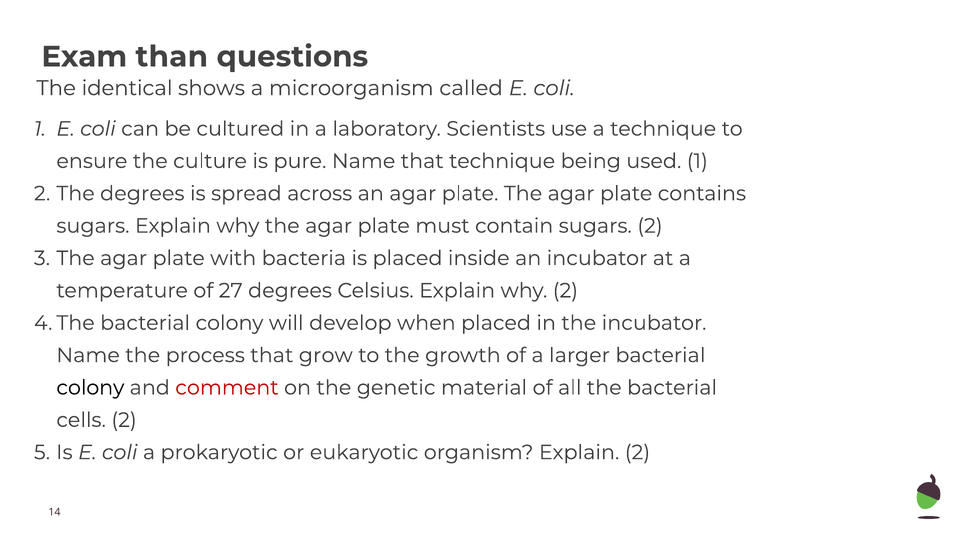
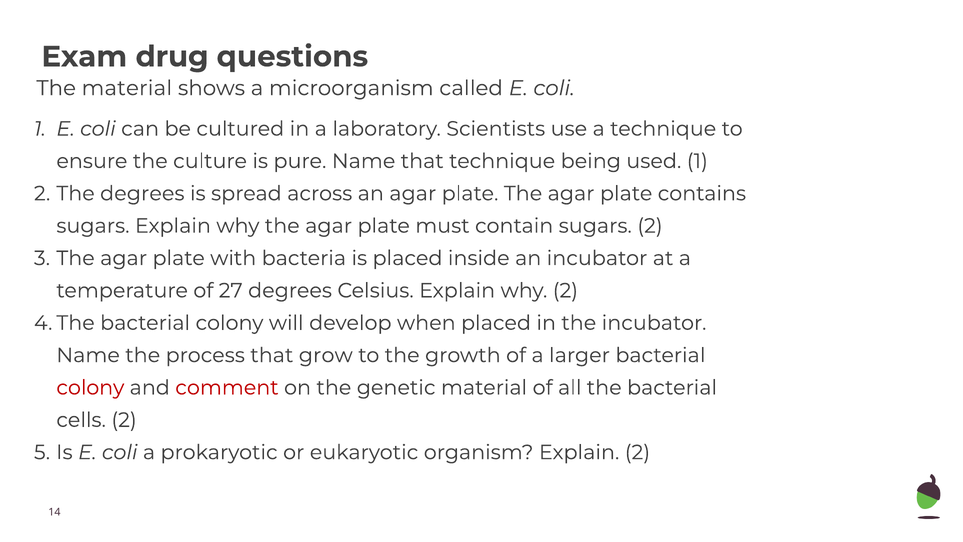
than: than -> drug
The identical: identical -> material
colony at (90, 387) colour: black -> red
